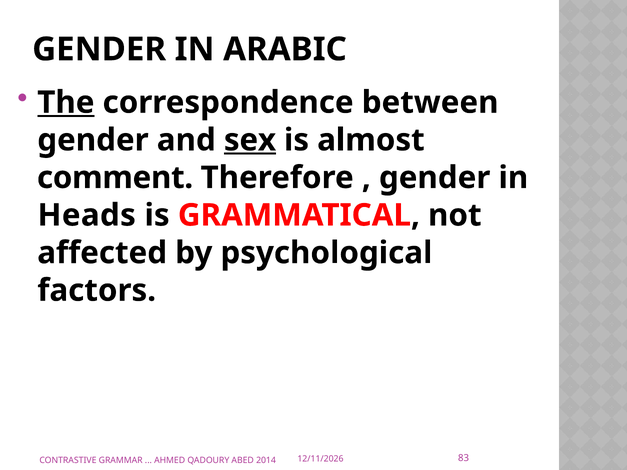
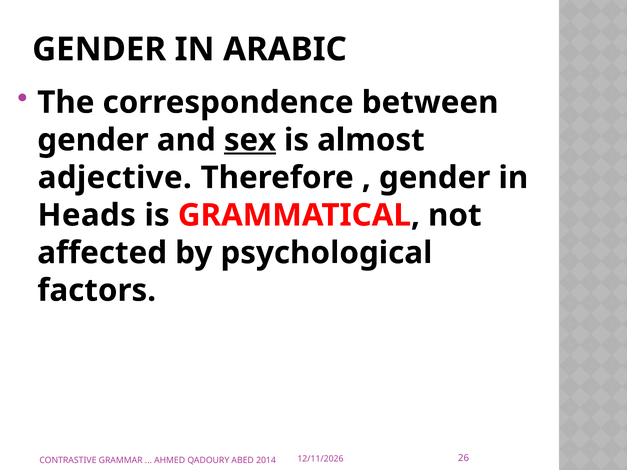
The underline: present -> none
comment: comment -> adjective
83: 83 -> 26
